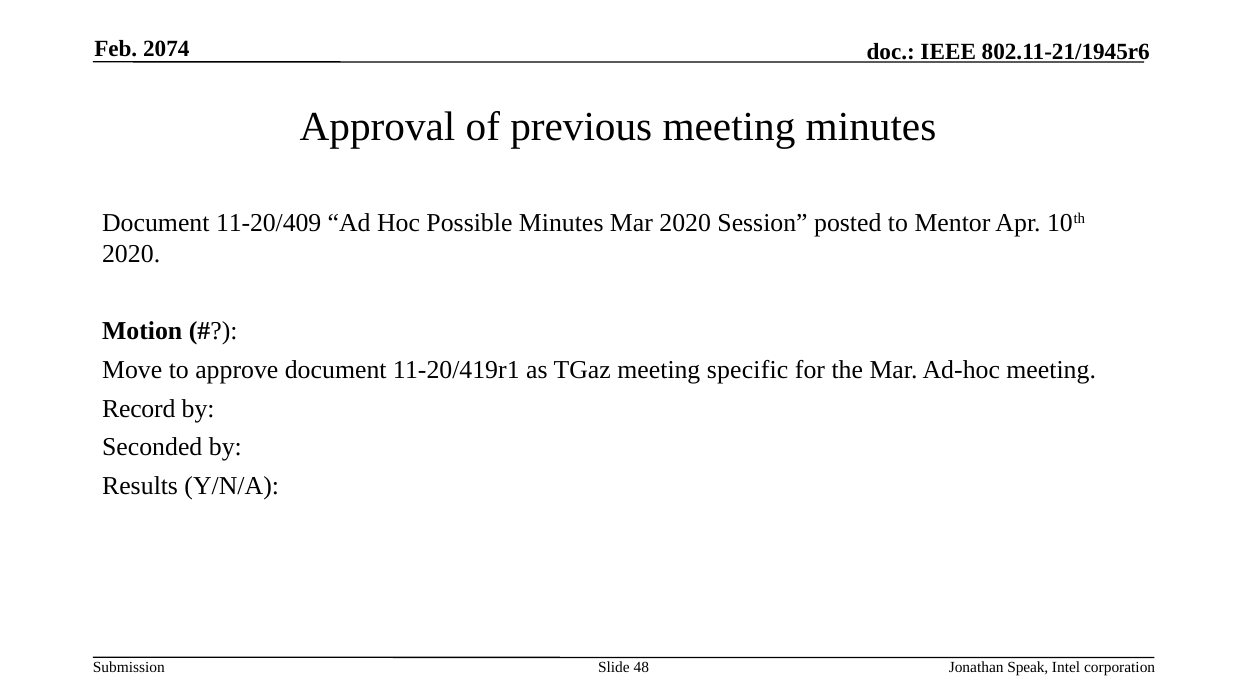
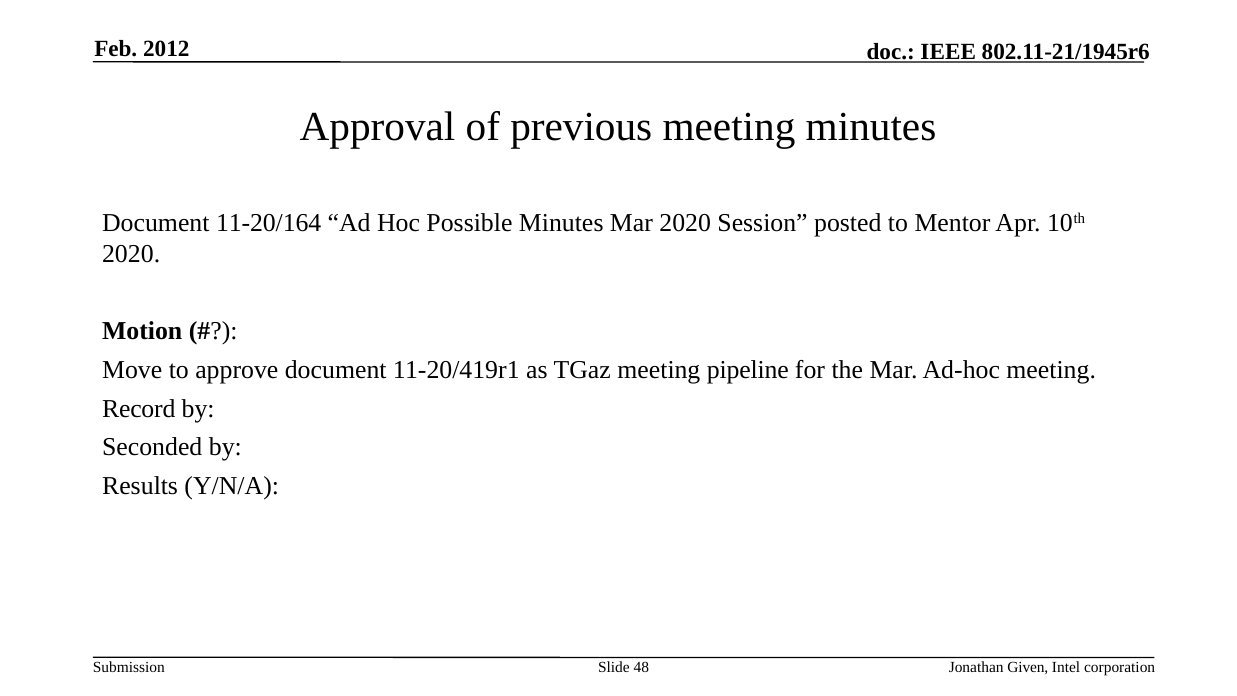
2074: 2074 -> 2012
11-20/409: 11-20/409 -> 11-20/164
specific: specific -> pipeline
Speak: Speak -> Given
